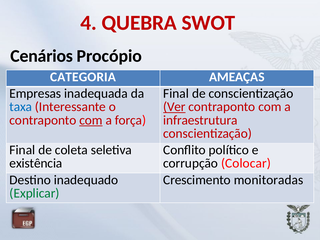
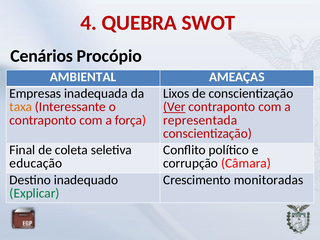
CATEGORIA: CATEGORIA -> AMBIENTAL
Final at (176, 93): Final -> Lixos
taxa colour: blue -> orange
com at (91, 120) underline: present -> none
infraestrutura: infraestrutura -> representada
existência: existência -> educação
Colocar: Colocar -> Câmara
